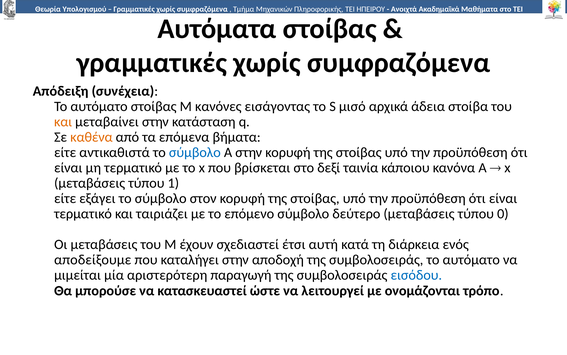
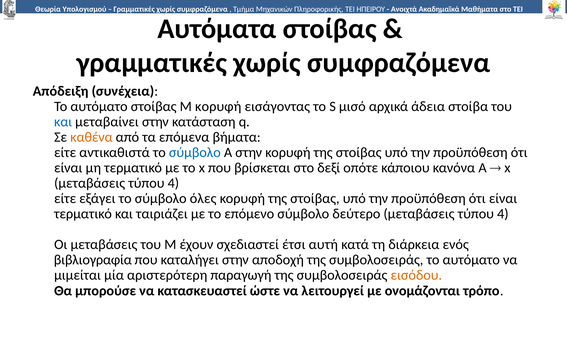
Μ κανόνες: κανόνες -> κορυφή
και at (63, 122) colour: orange -> blue
ταινία: ταινία -> οπότε
1 at (173, 183): 1 -> 4
στον: στον -> όλες
0 at (503, 214): 0 -> 4
αποδείξουμε: αποδείξουμε -> βιβλιογραφία
εισόδου colour: blue -> orange
